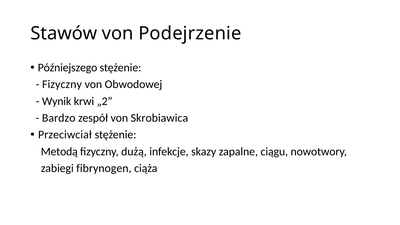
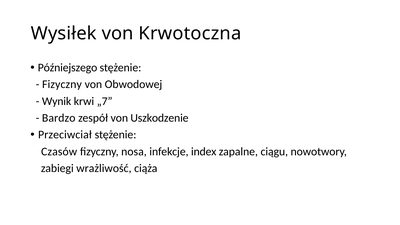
Stawów: Stawów -> Wysiłek
Podejrzenie: Podejrzenie -> Krwotoczna
„2: „2 -> „7
Skrobiawica: Skrobiawica -> Uszkodzenie
Metodą: Metodą -> Czasów
dużą: dużą -> nosa
skazy: skazy -> index
fibrynogen: fibrynogen -> wrażliwość
